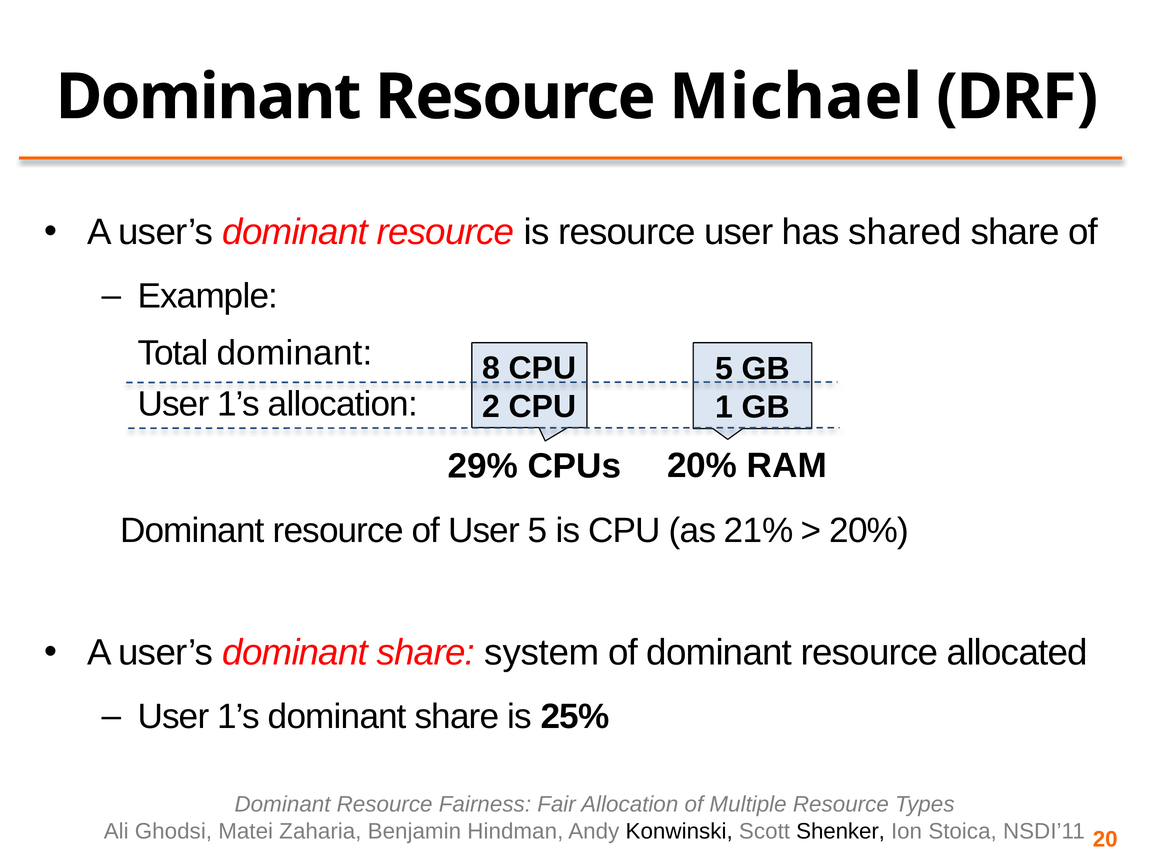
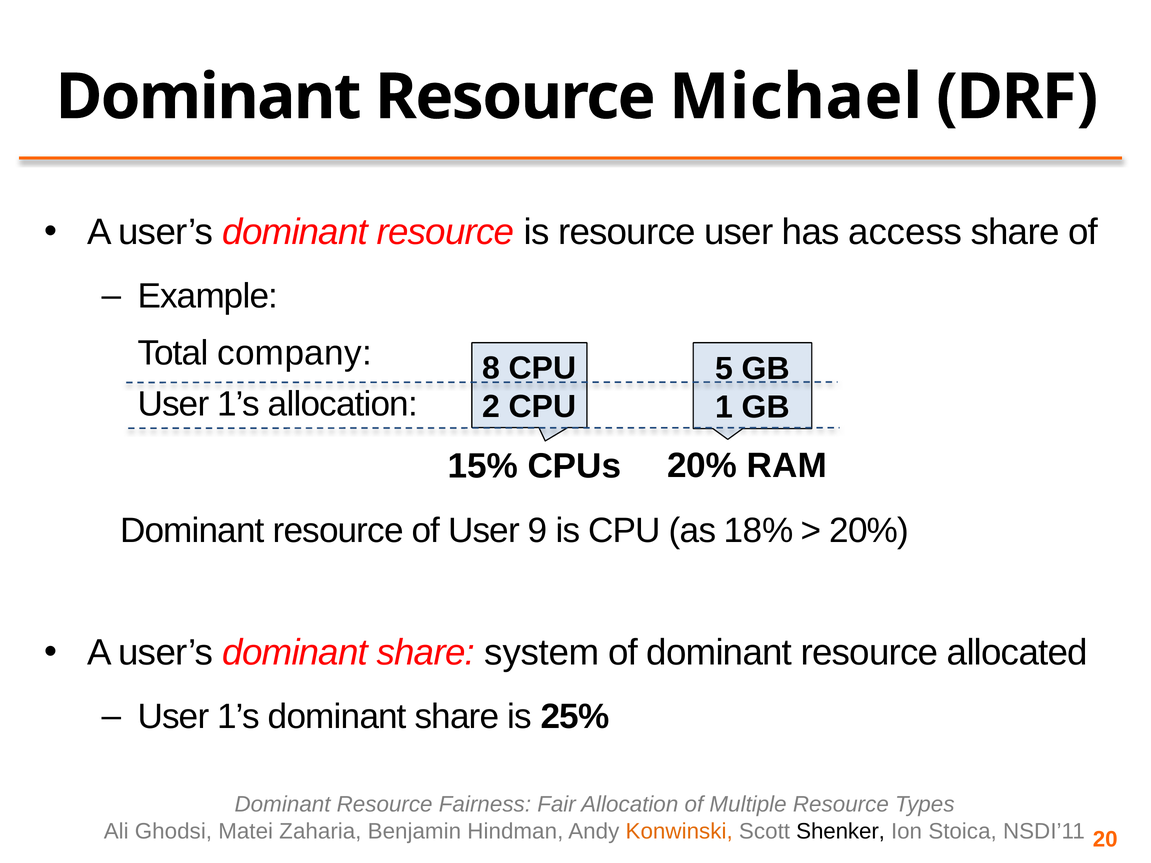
shared: shared -> access
Total dominant: dominant -> company
29%: 29% -> 15%
User 5: 5 -> 9
21%: 21% -> 18%
Konwinski colour: black -> orange
